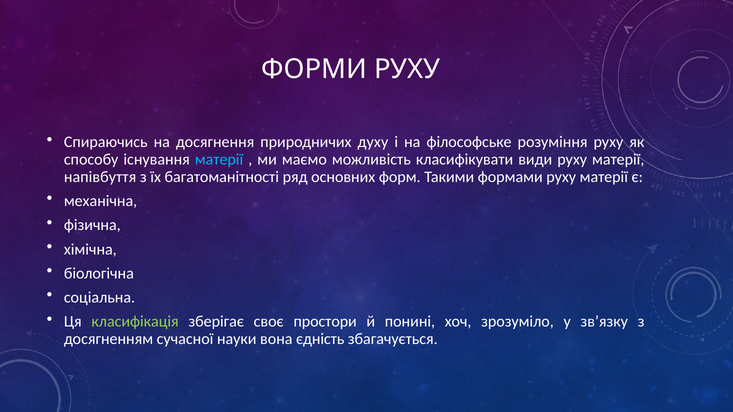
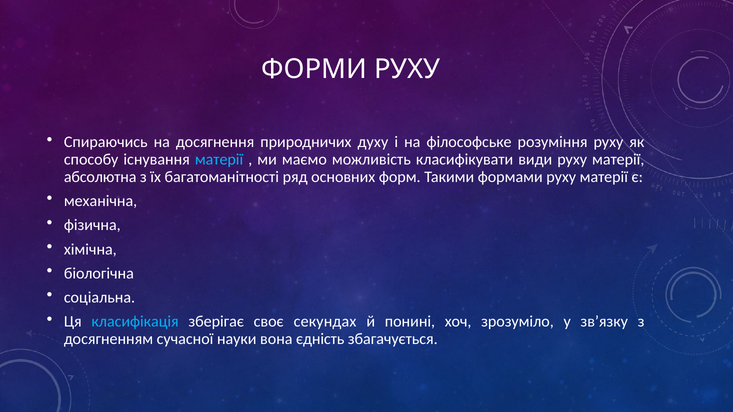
напівбуття: напівбуття -> абсолютна
класифікація colour: light green -> light blue
простори: простори -> секундах
